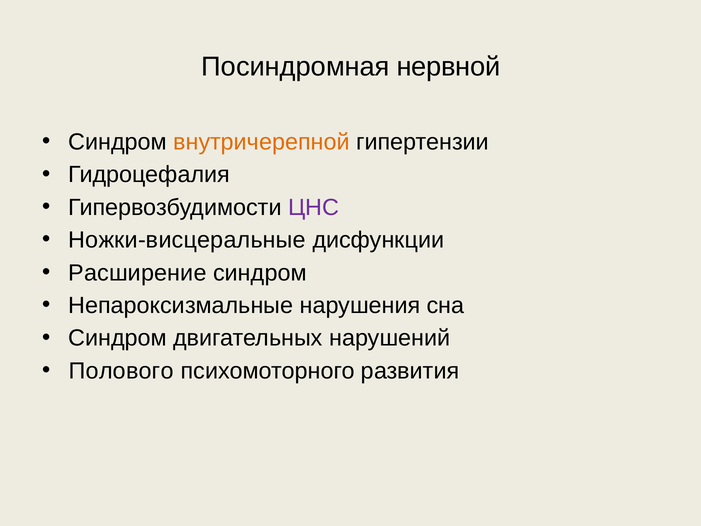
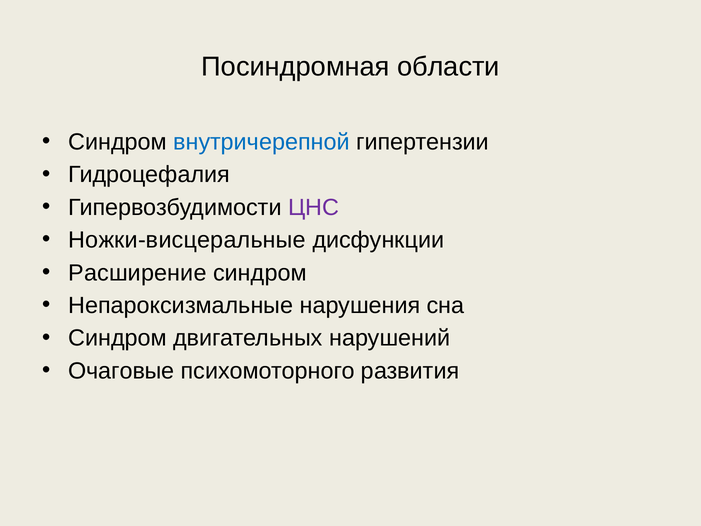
нервной: нервной -> области
внутричерепной colour: orange -> blue
Полового: Полового -> Очаговые
